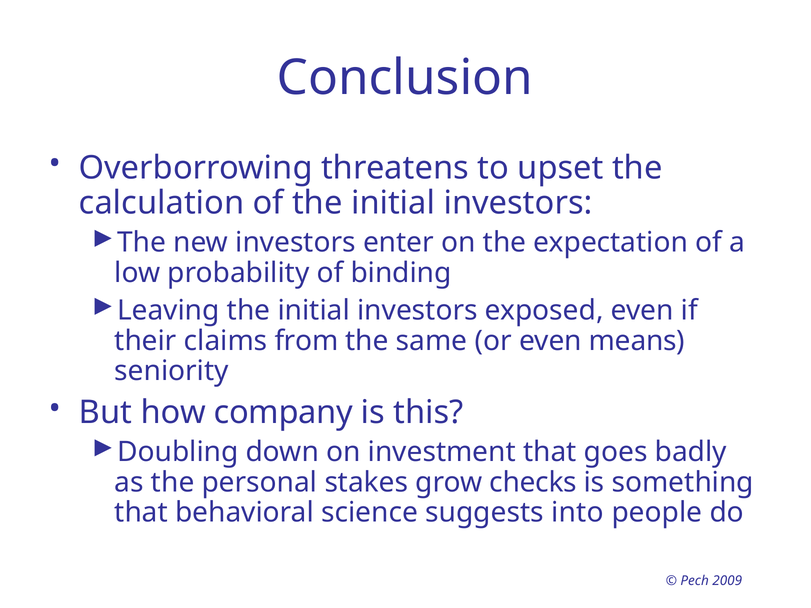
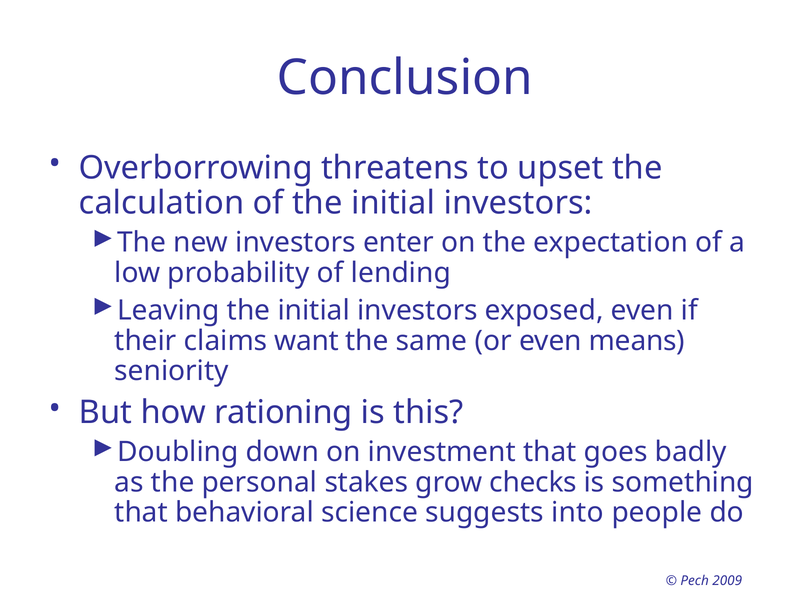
binding: binding -> lending
from: from -> want
company: company -> rationing
